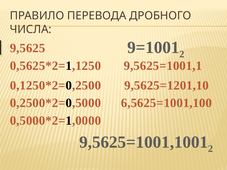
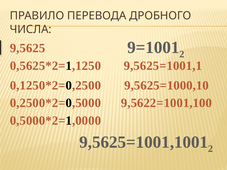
9,5625=1201,10: 9,5625=1201,10 -> 9,5625=1000,10
6,5625=1001,100: 6,5625=1001,100 -> 9,5622=1001,100
